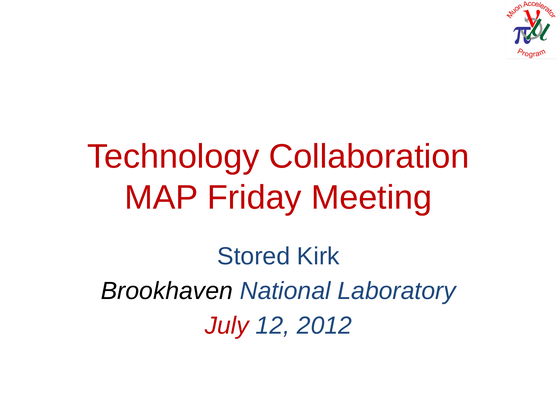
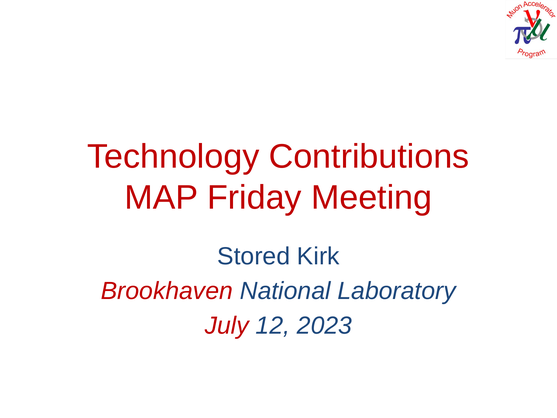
Collaboration: Collaboration -> Contributions
Brookhaven colour: black -> red
2012: 2012 -> 2023
